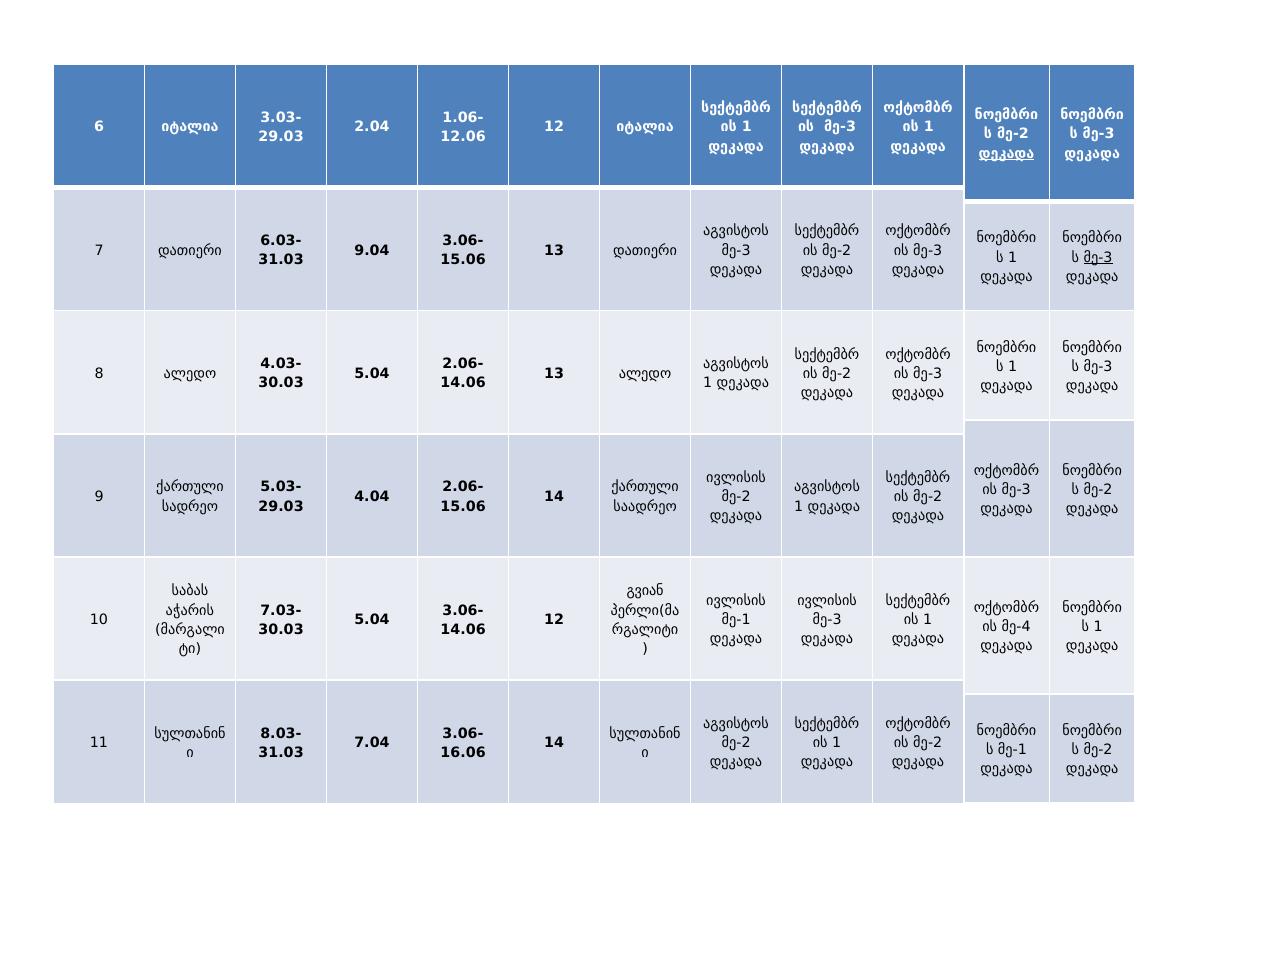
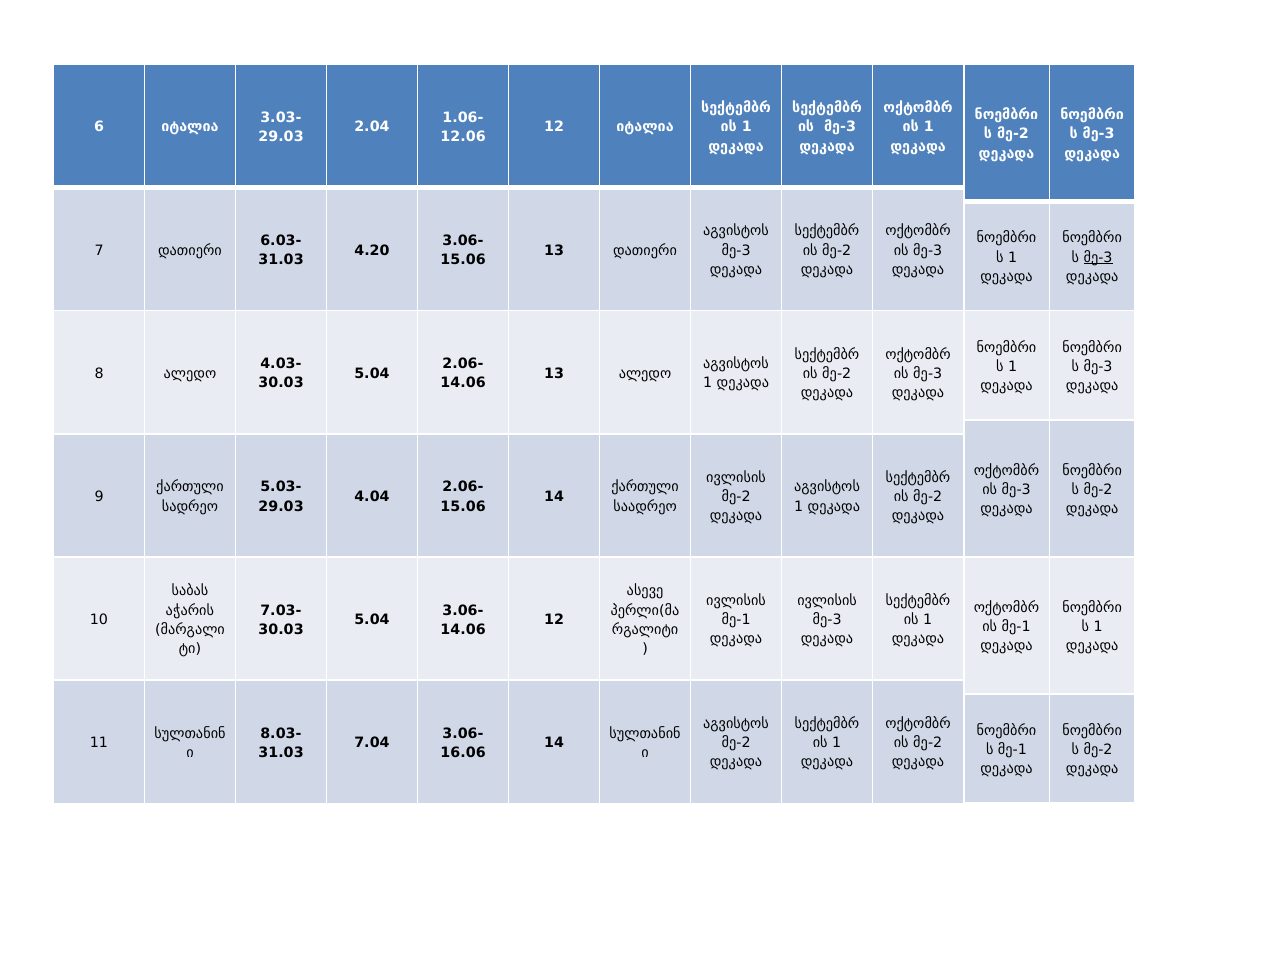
დეკადა at (1006, 153) underline: present -> none
9.04: 9.04 -> 4.20
გვიან: გვიან -> ასევე
მე-4 at (1016, 627): მე-4 -> მე-1
